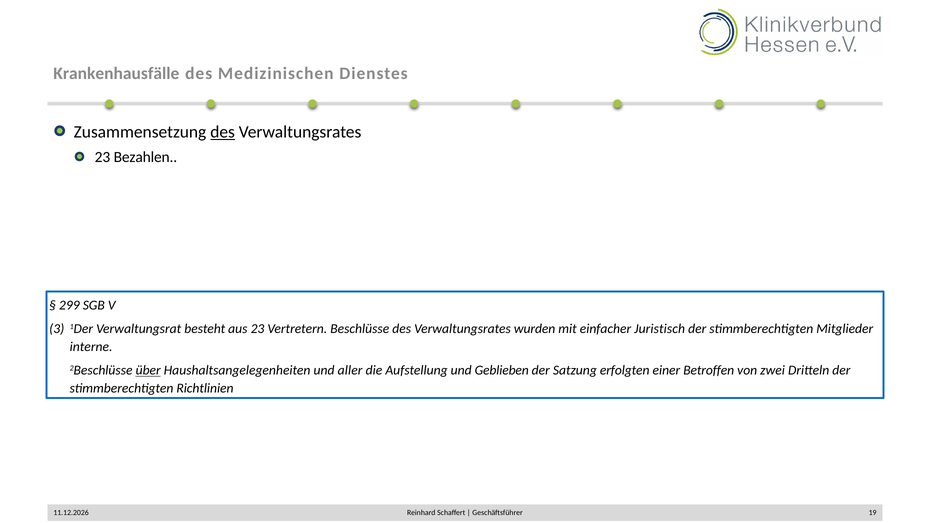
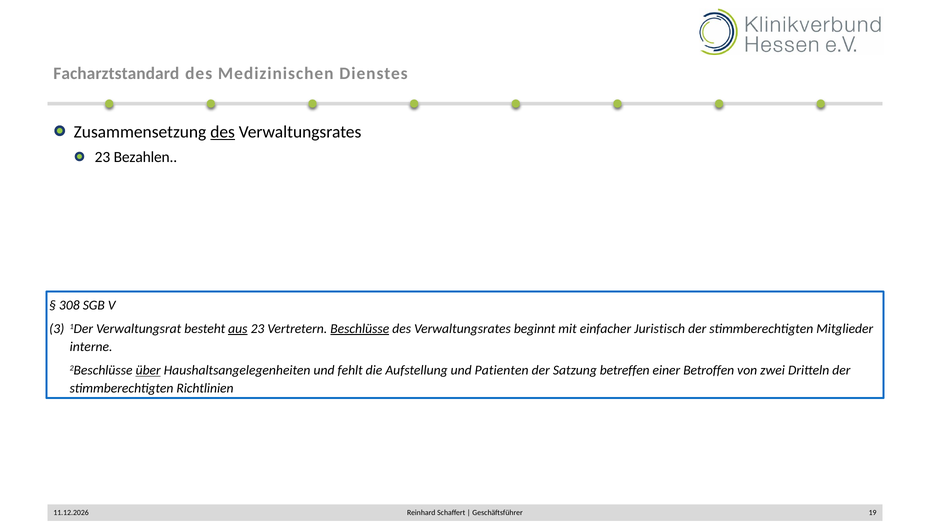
Krankenhausfälle: Krankenhausfälle -> Facharztstandard
299: 299 -> 308
aus underline: none -> present
Beschlüsse underline: none -> present
wurden: wurden -> beginnt
aller: aller -> fehlt
Geblieben: Geblieben -> Patienten
erfolgten: erfolgten -> betreffen
